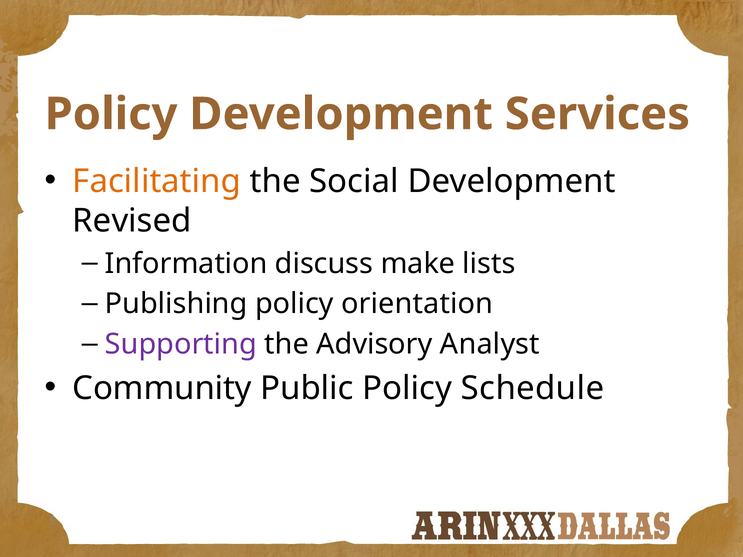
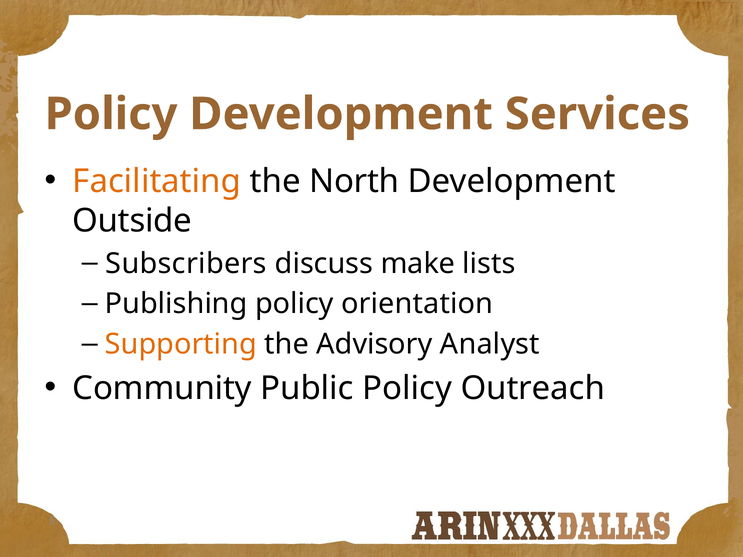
Social: Social -> North
Revised: Revised -> Outside
Information: Information -> Subscribers
Supporting colour: purple -> orange
Schedule: Schedule -> Outreach
